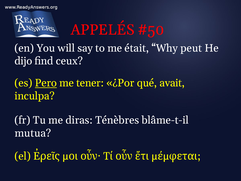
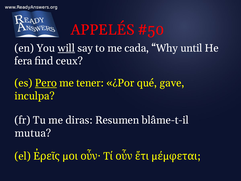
will underline: none -> present
était: était -> cada
peut: peut -> until
dijo: dijo -> fera
avait: avait -> gave
Ténèbres: Ténèbres -> Resumen
